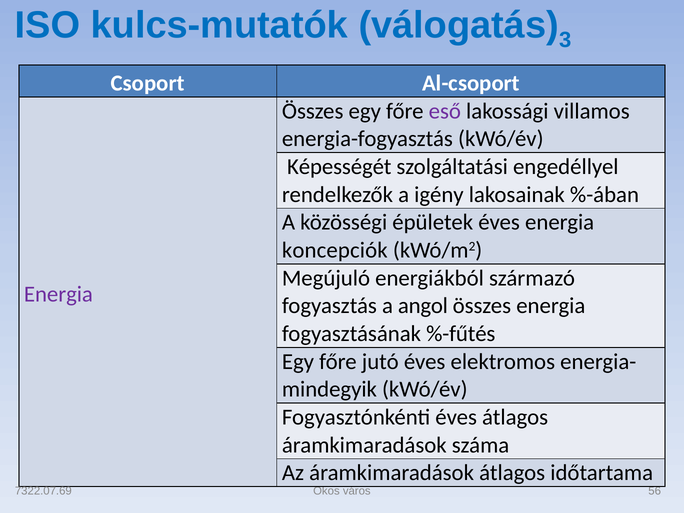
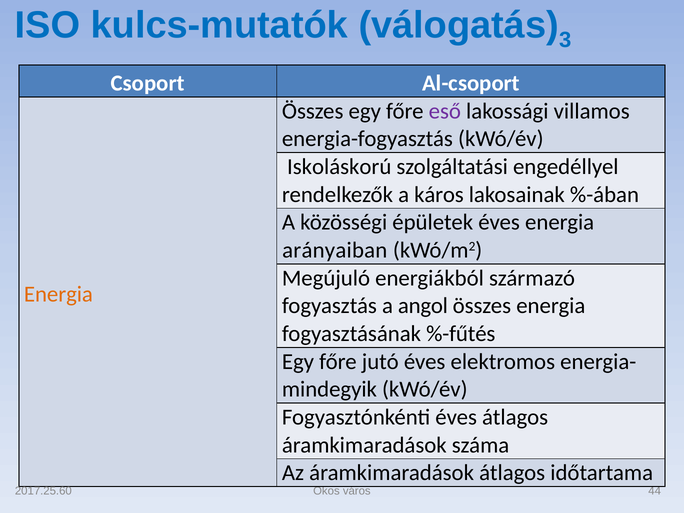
Képességét: Képességét -> Iskoláskorú
igény: igény -> káros
koncepciók: koncepciók -> arányaiban
Energia at (58, 294) colour: purple -> orange
7322.07.69: 7322.07.69 -> 2017.25.60
56: 56 -> 44
